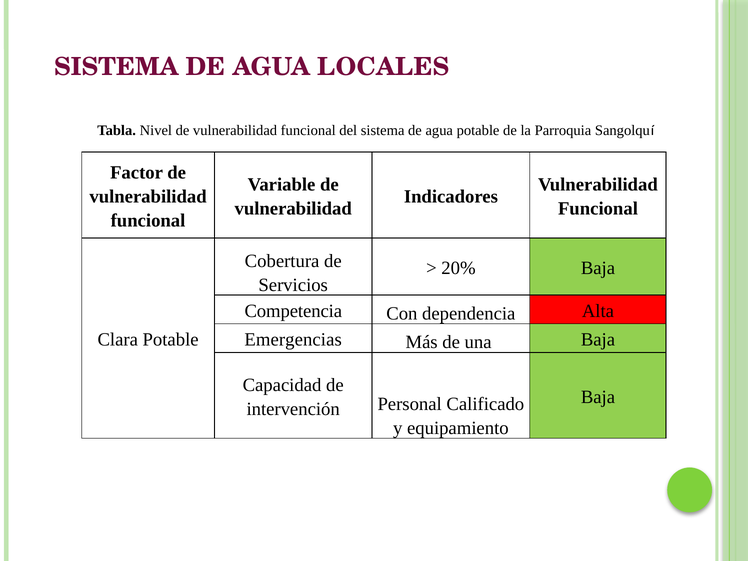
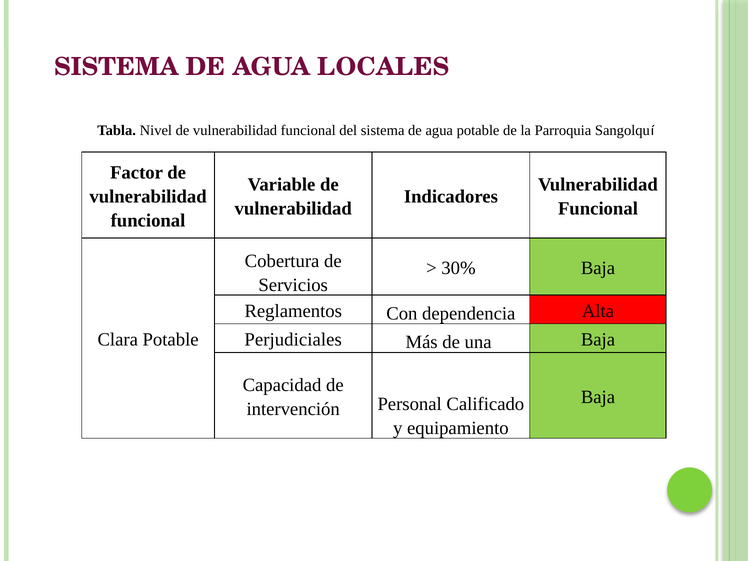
20%: 20% -> 30%
Competencia: Competencia -> Reglamentos
Emergencias: Emergencias -> Perjudiciales
